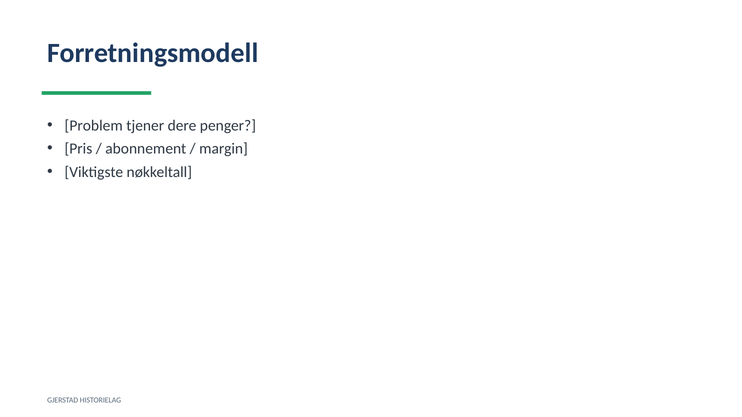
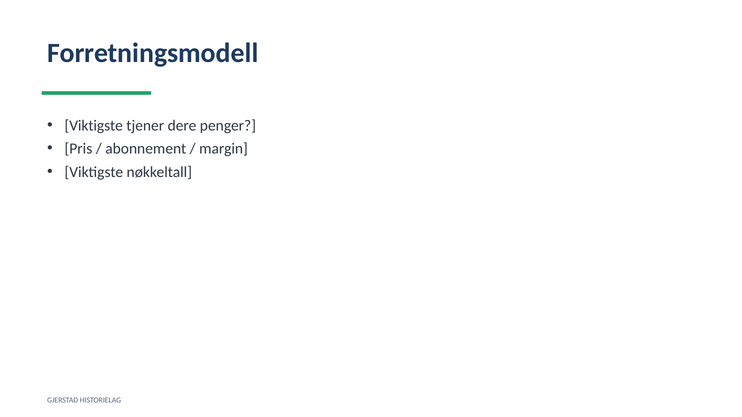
Problem at (94, 126): Problem -> Viktigste
